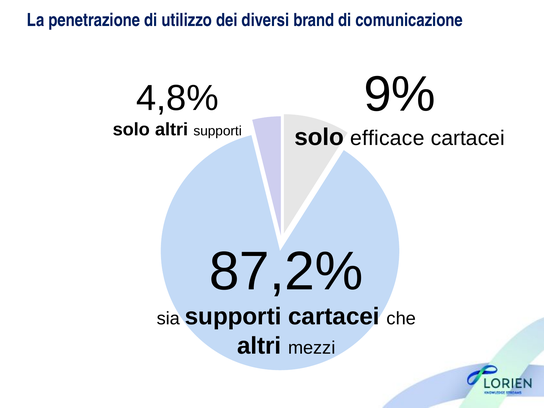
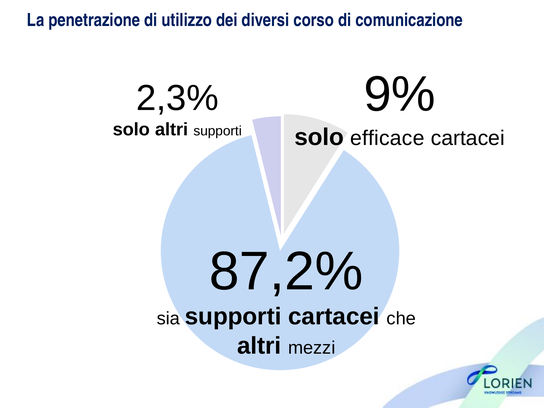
brand: brand -> corso
4,8%: 4,8% -> 2,3%
